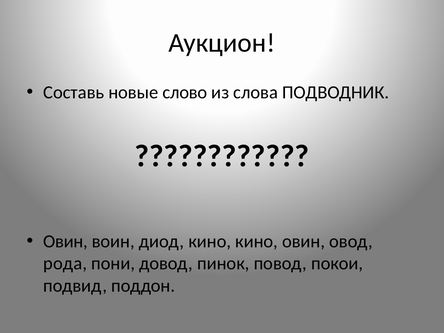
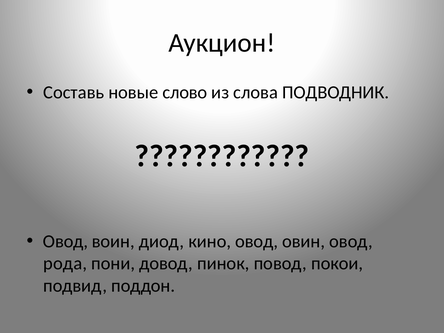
Овин at (65, 241): Овин -> Овод
кино кино: кино -> овод
